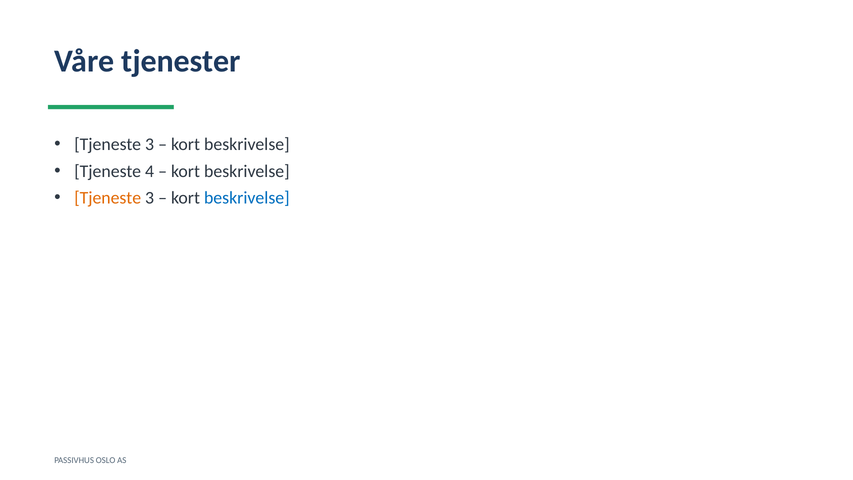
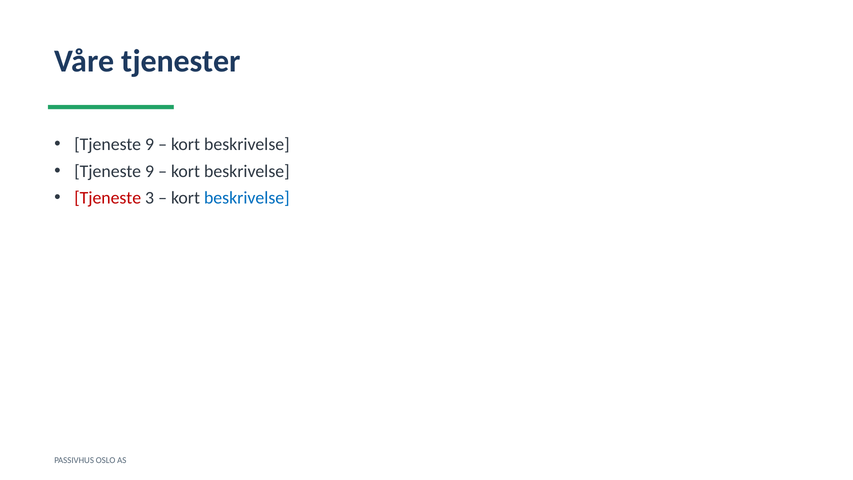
3 at (150, 144): 3 -> 9
4 at (150, 171): 4 -> 9
Tjeneste at (108, 198) colour: orange -> red
